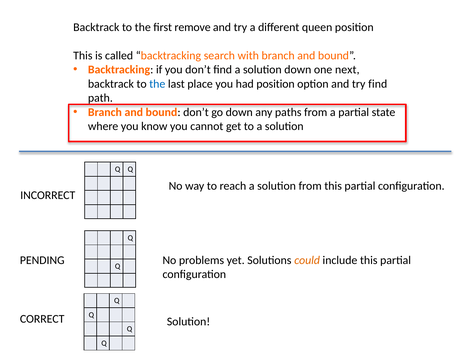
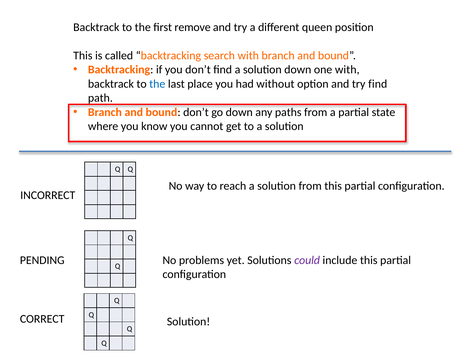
one next: next -> with
had position: position -> without
could colour: orange -> purple
